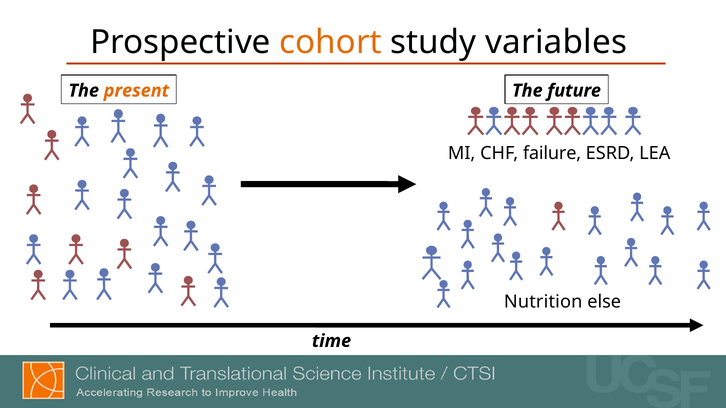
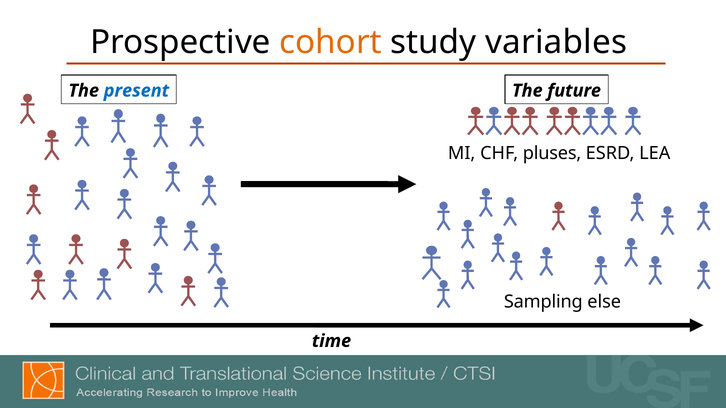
present colour: orange -> blue
failure: failure -> pluses
Nutrition: Nutrition -> Sampling
